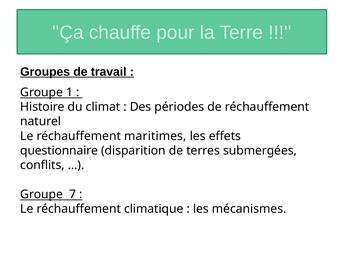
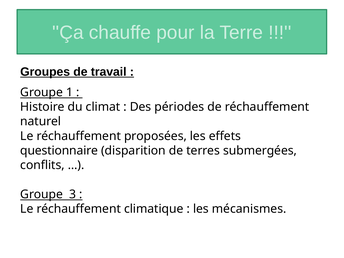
maritimes: maritimes -> proposées
7: 7 -> 3
